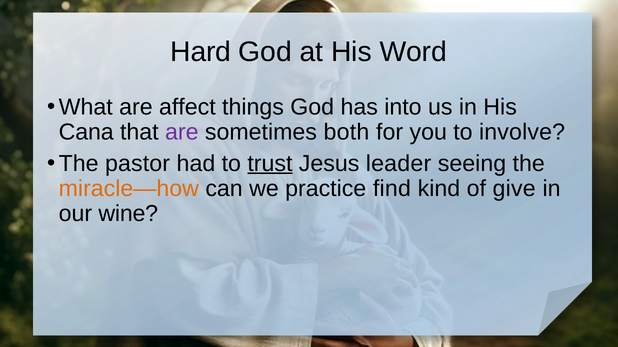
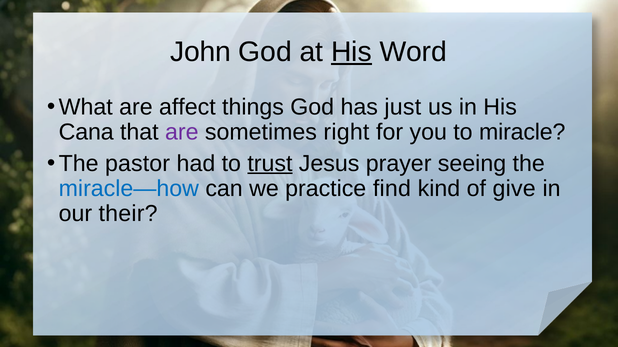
Hard: Hard -> John
His at (351, 52) underline: none -> present
into: into -> just
both: both -> right
involve: involve -> miracle
leader: leader -> prayer
miracle—how colour: orange -> blue
wine: wine -> their
